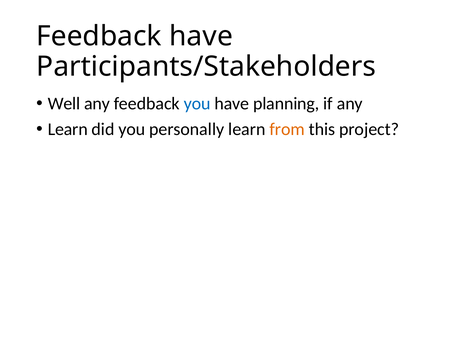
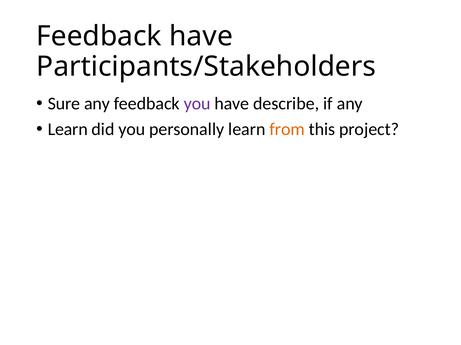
Well: Well -> Sure
you at (197, 104) colour: blue -> purple
planning: planning -> describe
